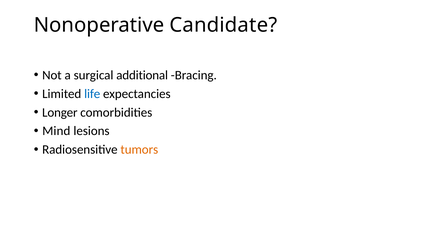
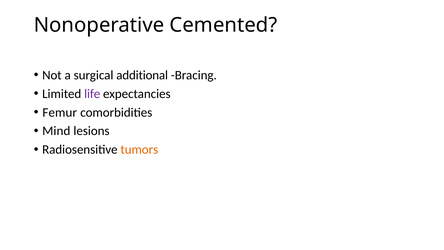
Candidate: Candidate -> Cemented
life colour: blue -> purple
Longer: Longer -> Femur
